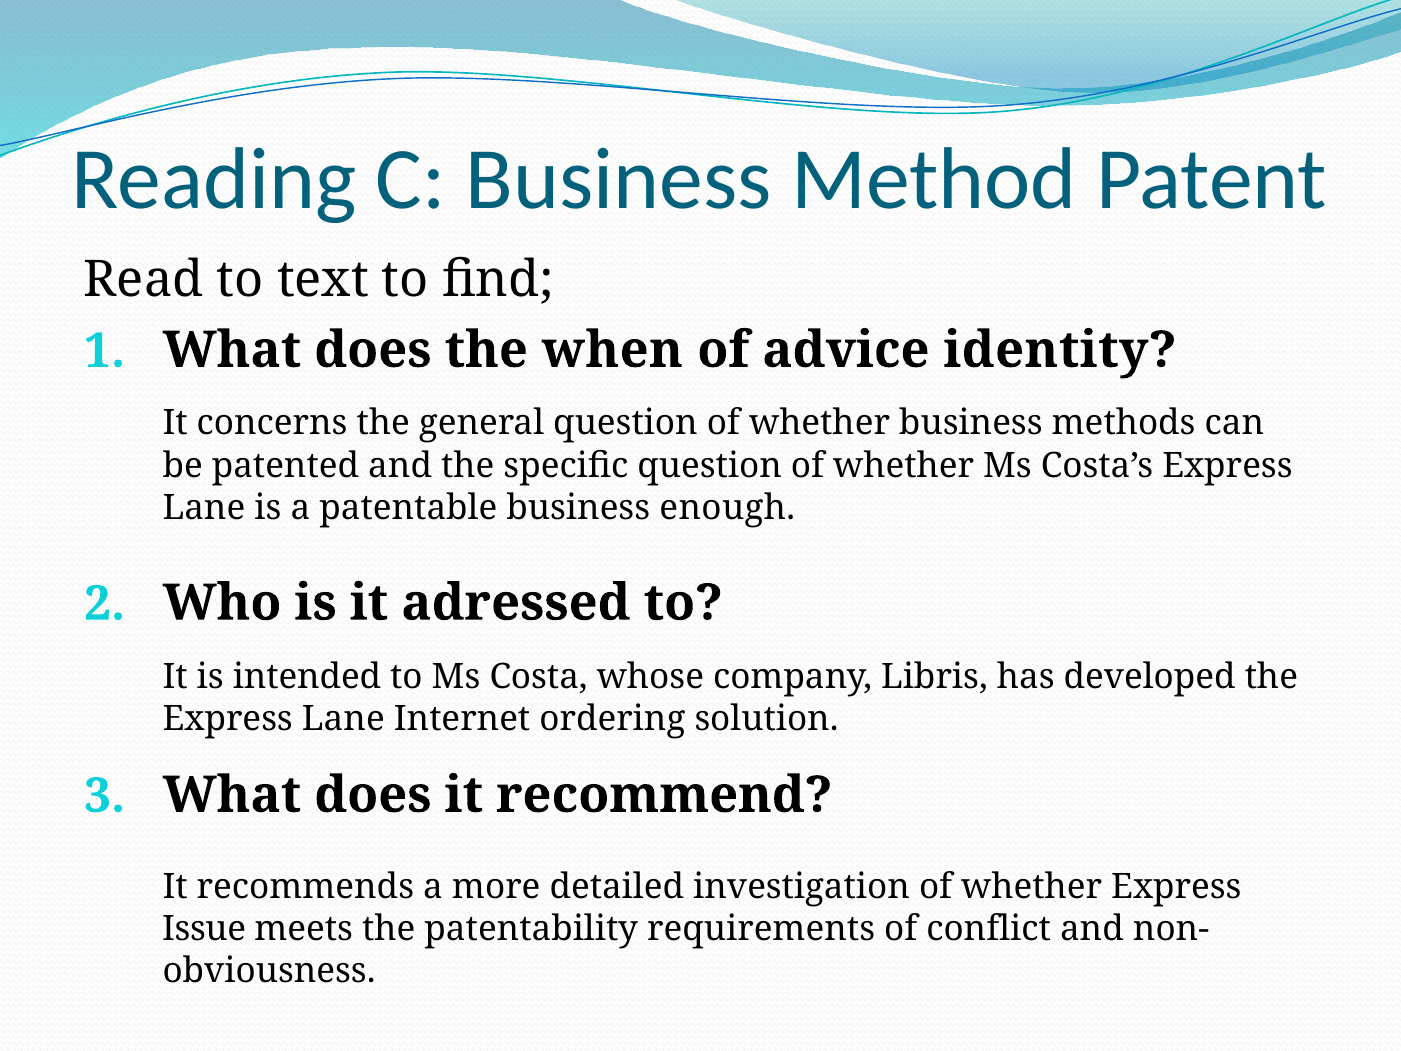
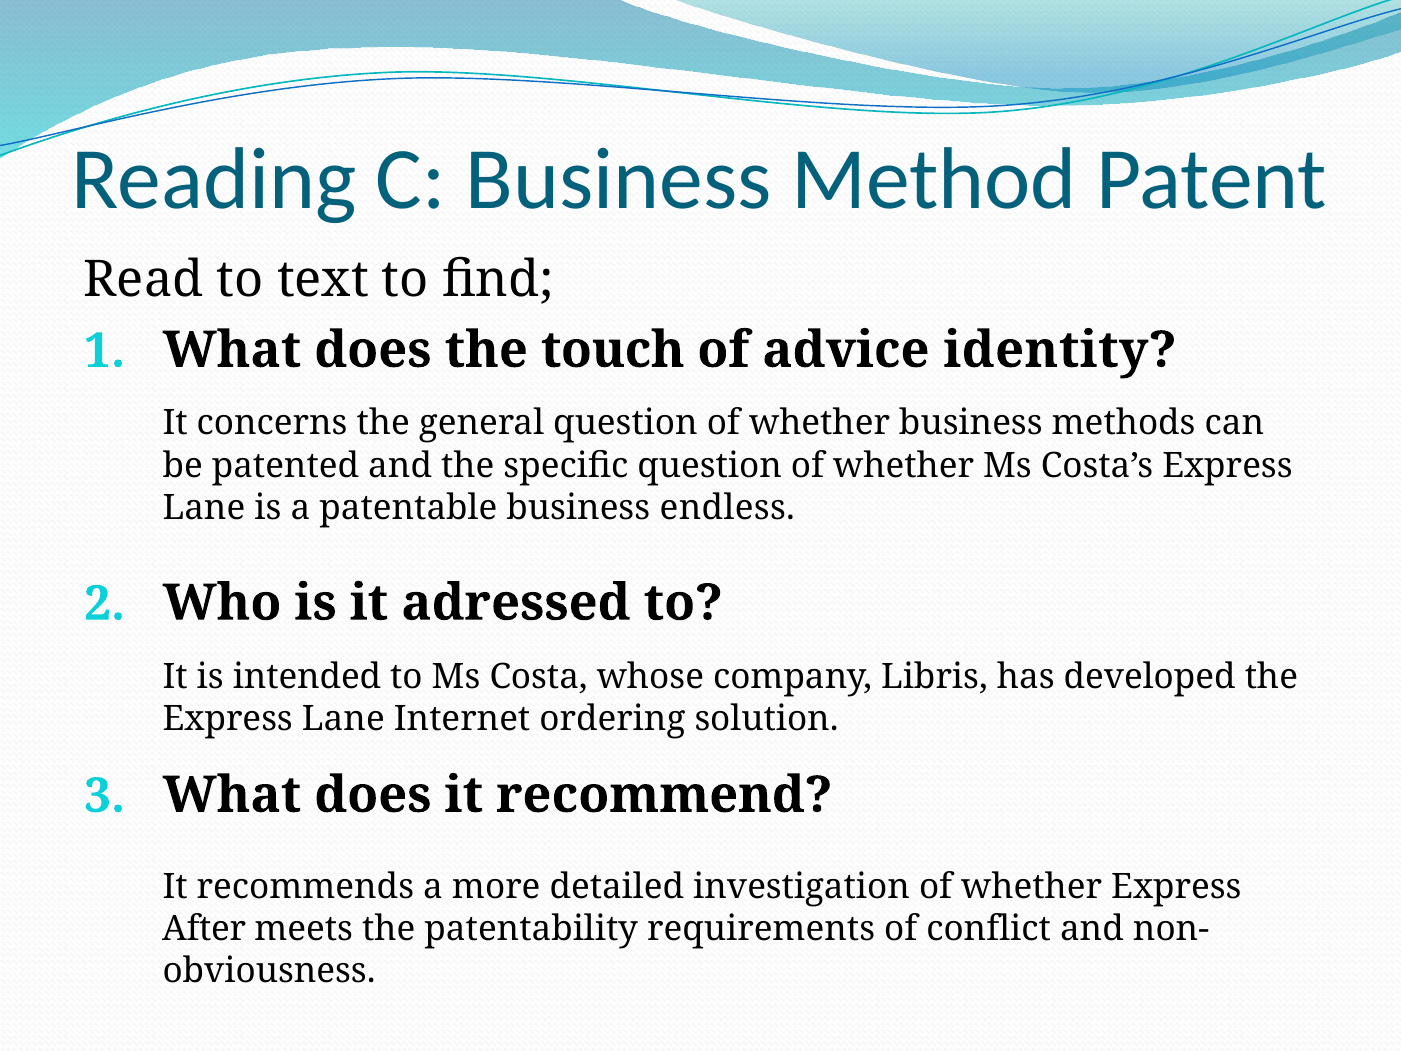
when: when -> touch
enough: enough -> endless
Issue: Issue -> After
